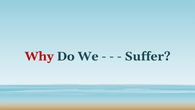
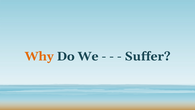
Why colour: red -> orange
